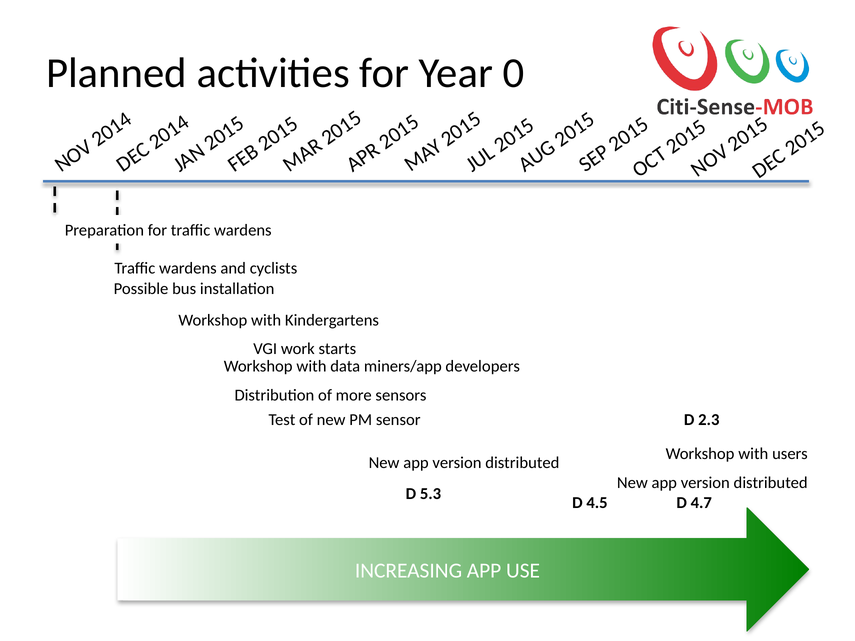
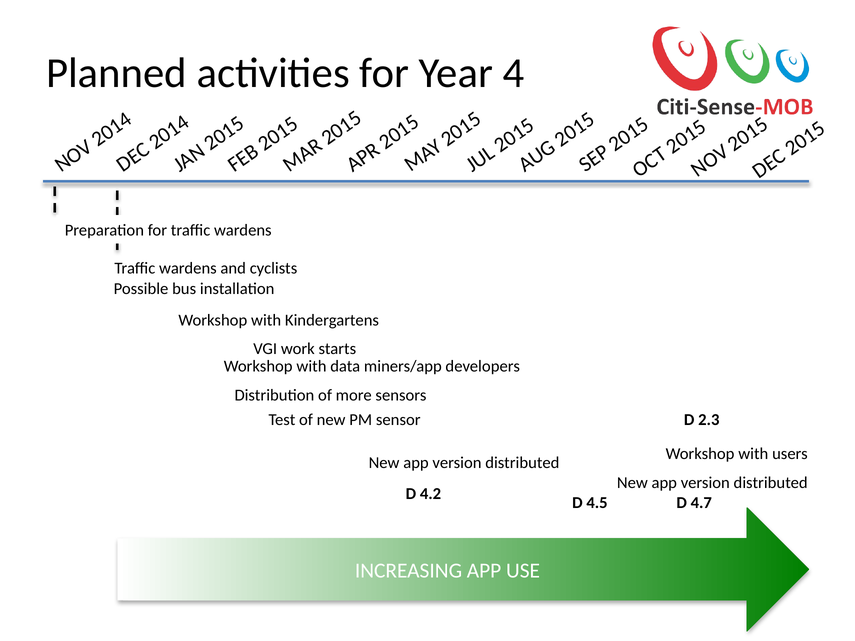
Year 0: 0 -> 4
5.3: 5.3 -> 4.2
